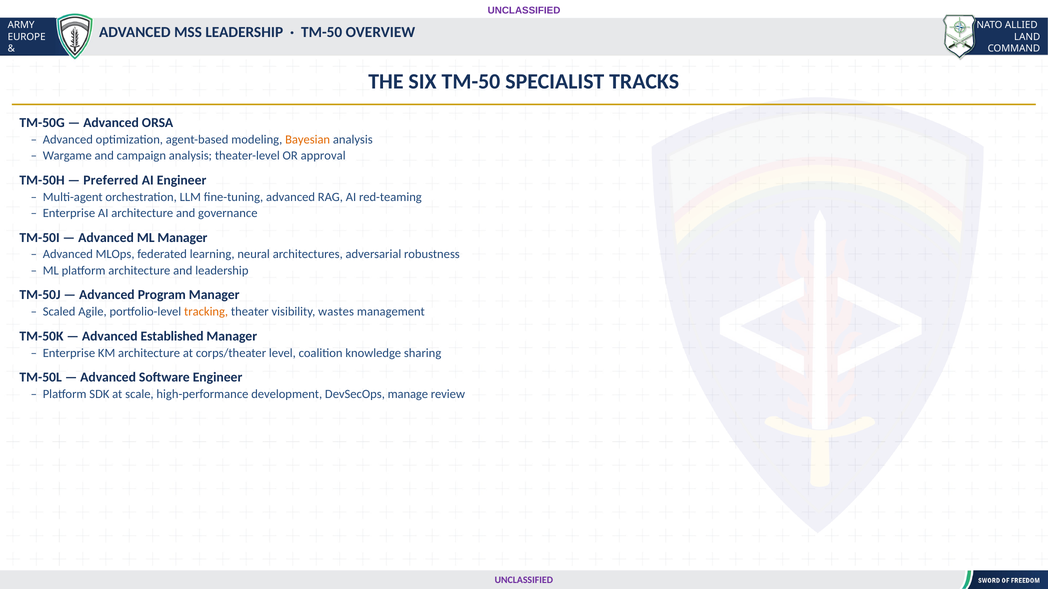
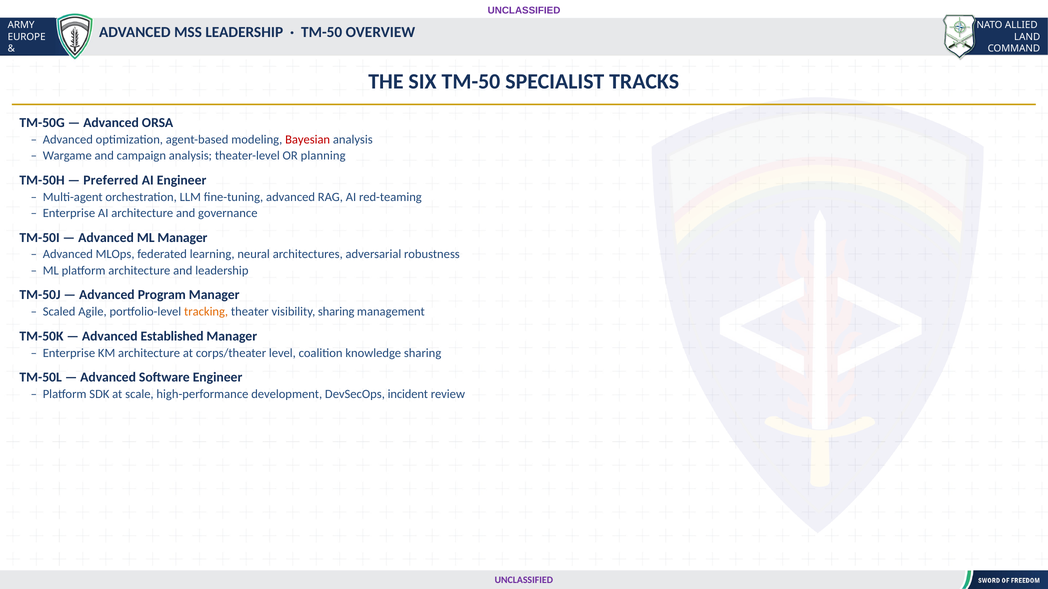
Bayesian colour: orange -> red
approval: approval -> planning
visibility wastes: wastes -> sharing
manage: manage -> incident
